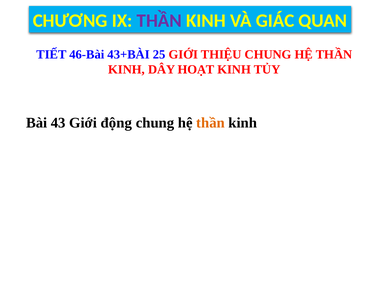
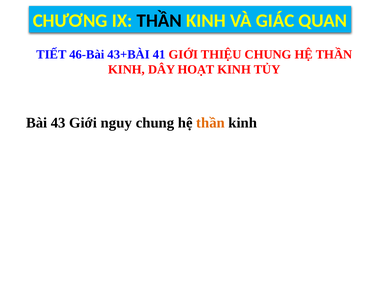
THẦN at (159, 21) colour: purple -> black
25: 25 -> 41
động: động -> nguy
